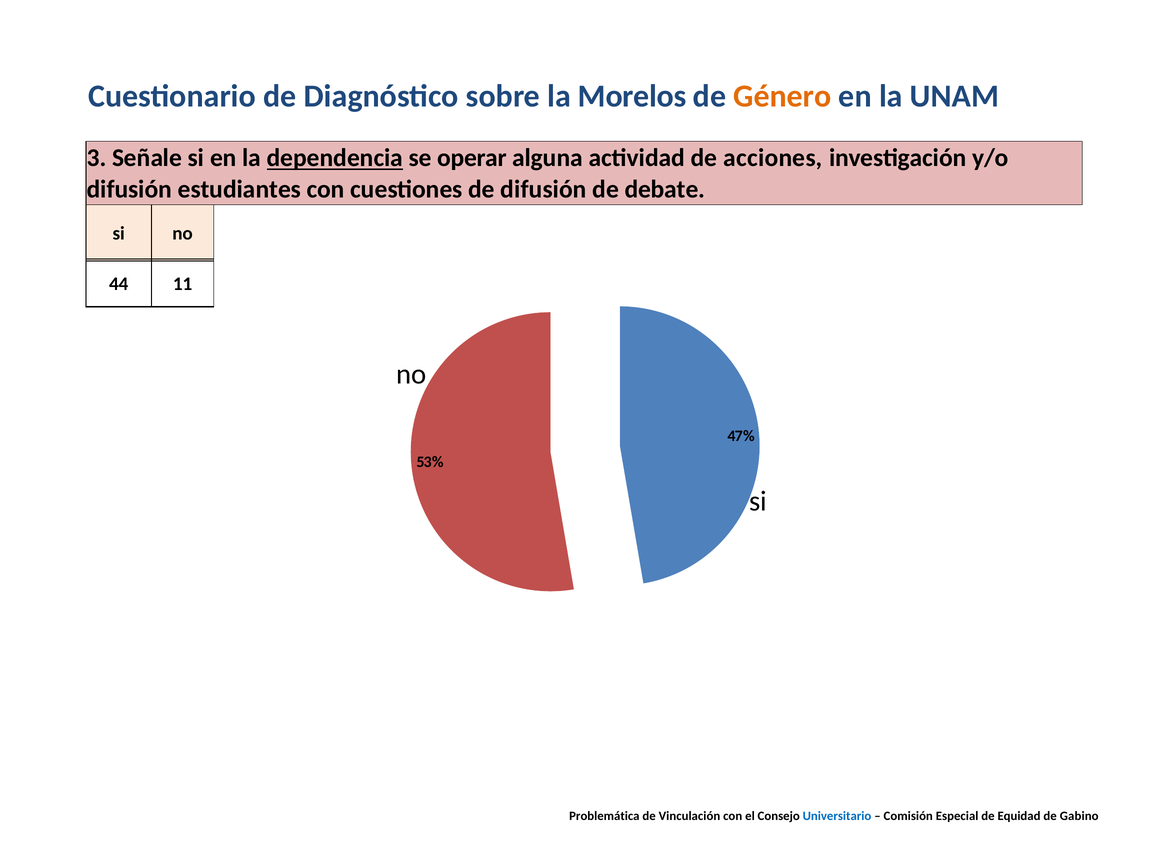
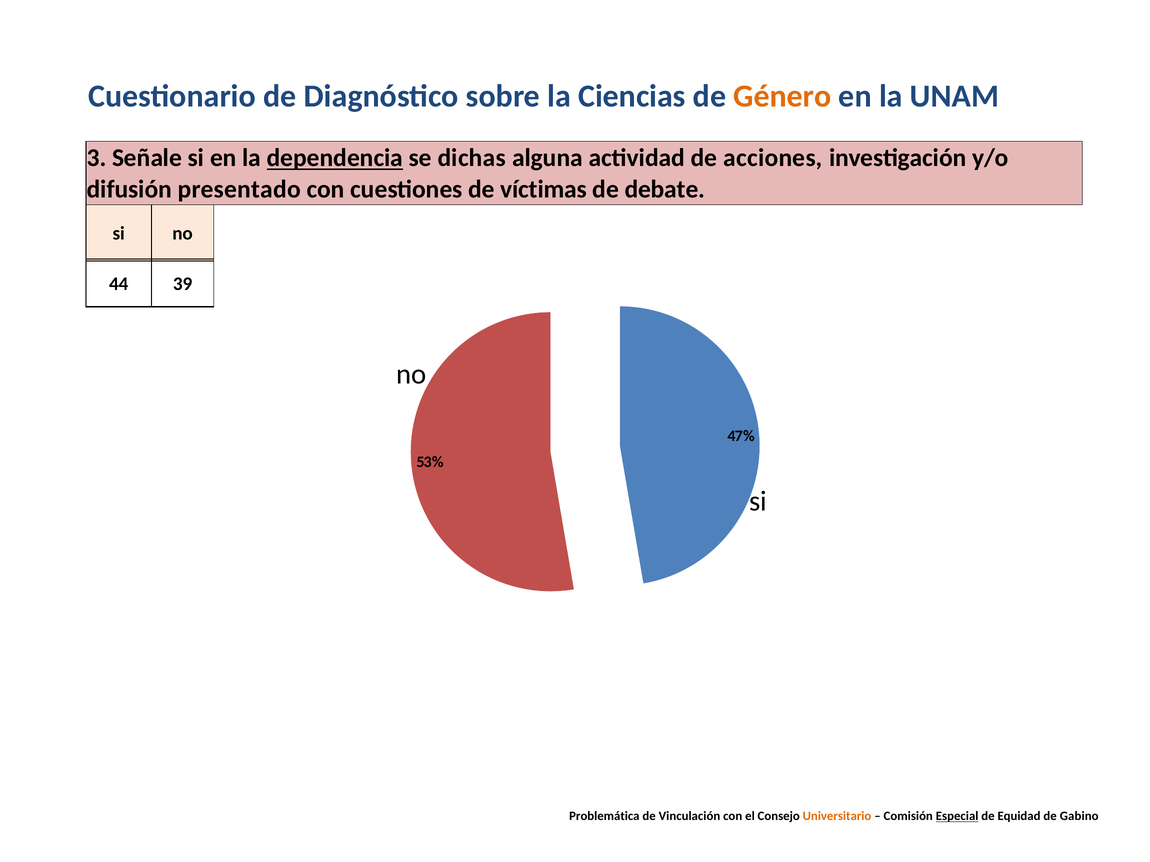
Morelos: Morelos -> Ciencias
operar: operar -> dichas
estudiantes: estudiantes -> presentado
de difusión: difusión -> víctimas
11: 11 -> 39
Universitario colour: blue -> orange
Especial underline: none -> present
